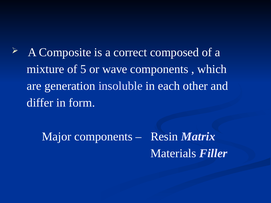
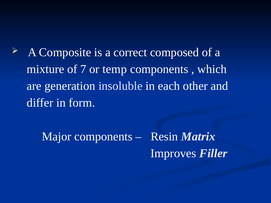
5: 5 -> 7
wave: wave -> temp
Materials: Materials -> Improves
